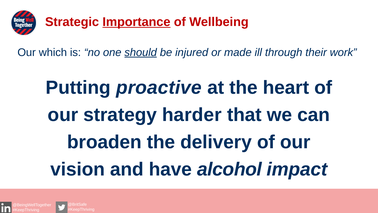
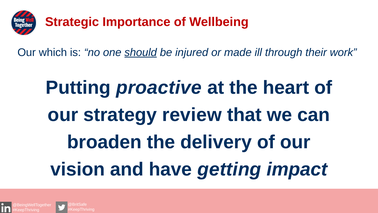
Importance underline: present -> none
harder: harder -> review
alcohol: alcohol -> getting
